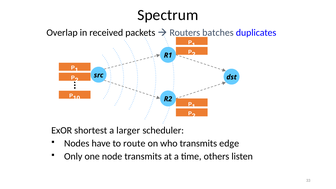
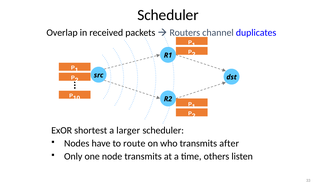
Spectrum at (168, 15): Spectrum -> Scheduler
batches: batches -> channel
edge: edge -> after
